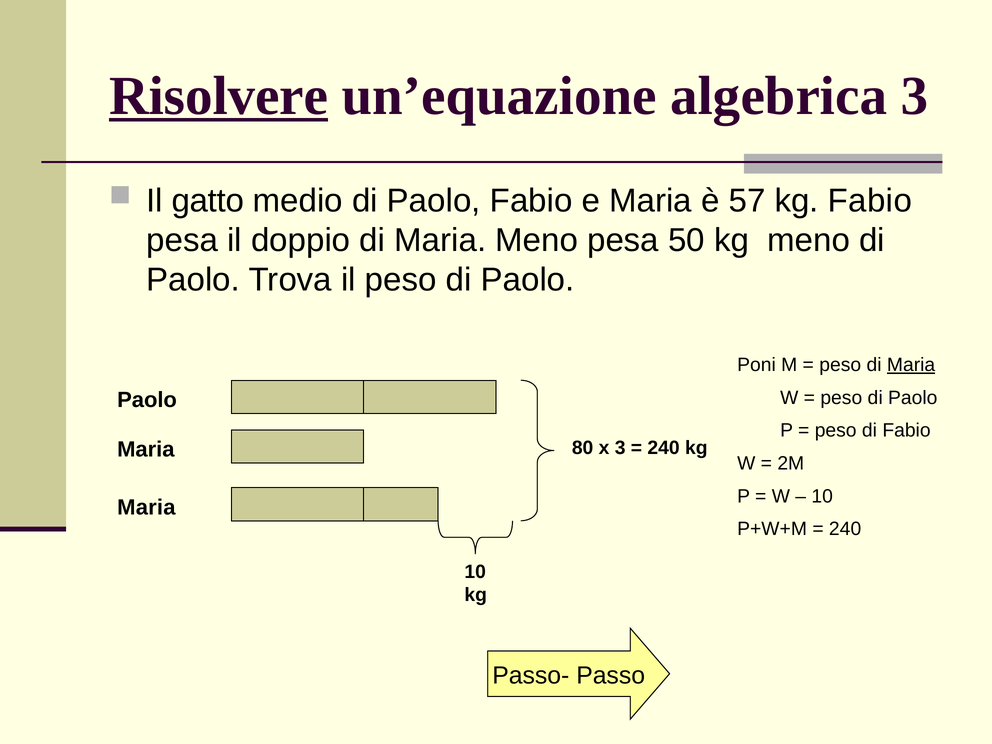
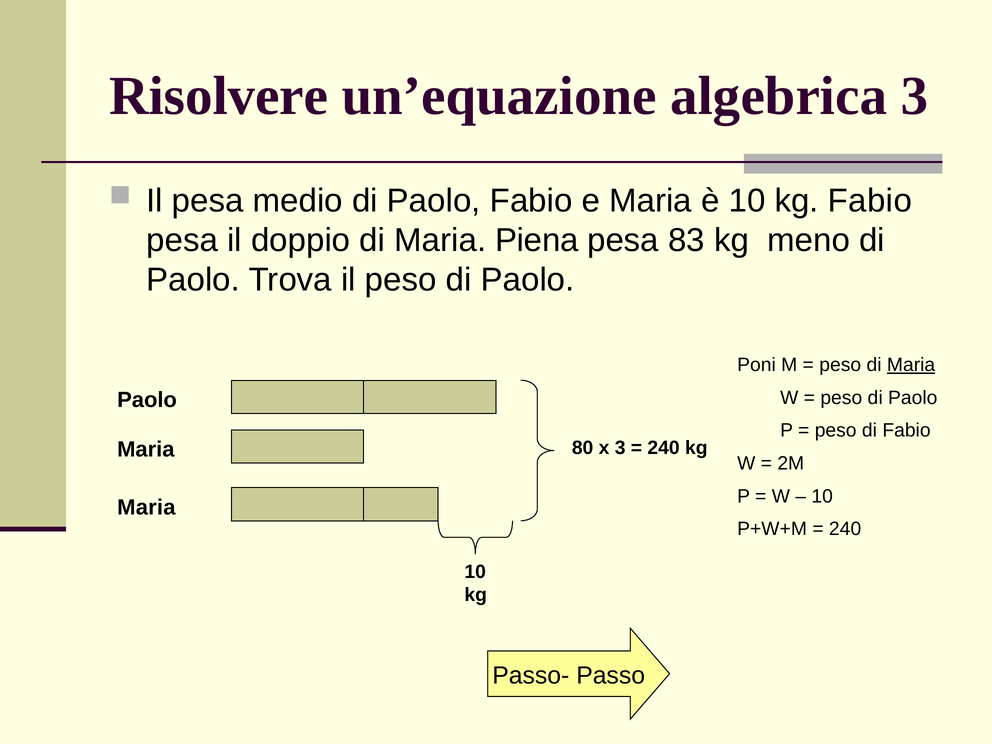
Risolvere underline: present -> none
Il gatto: gatto -> pesa
è 57: 57 -> 10
Maria Meno: Meno -> Piena
50: 50 -> 83
